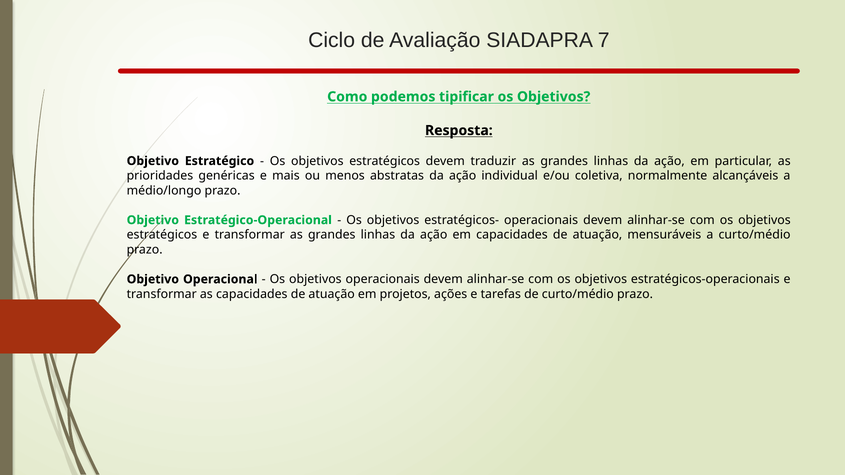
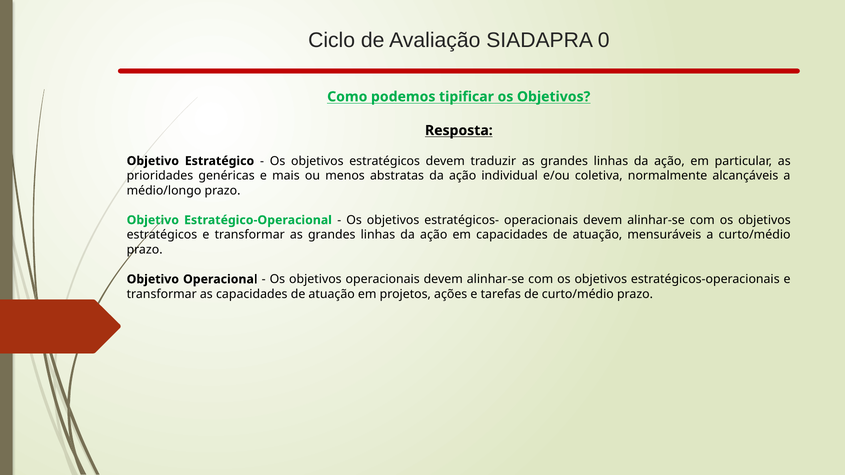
7: 7 -> 0
